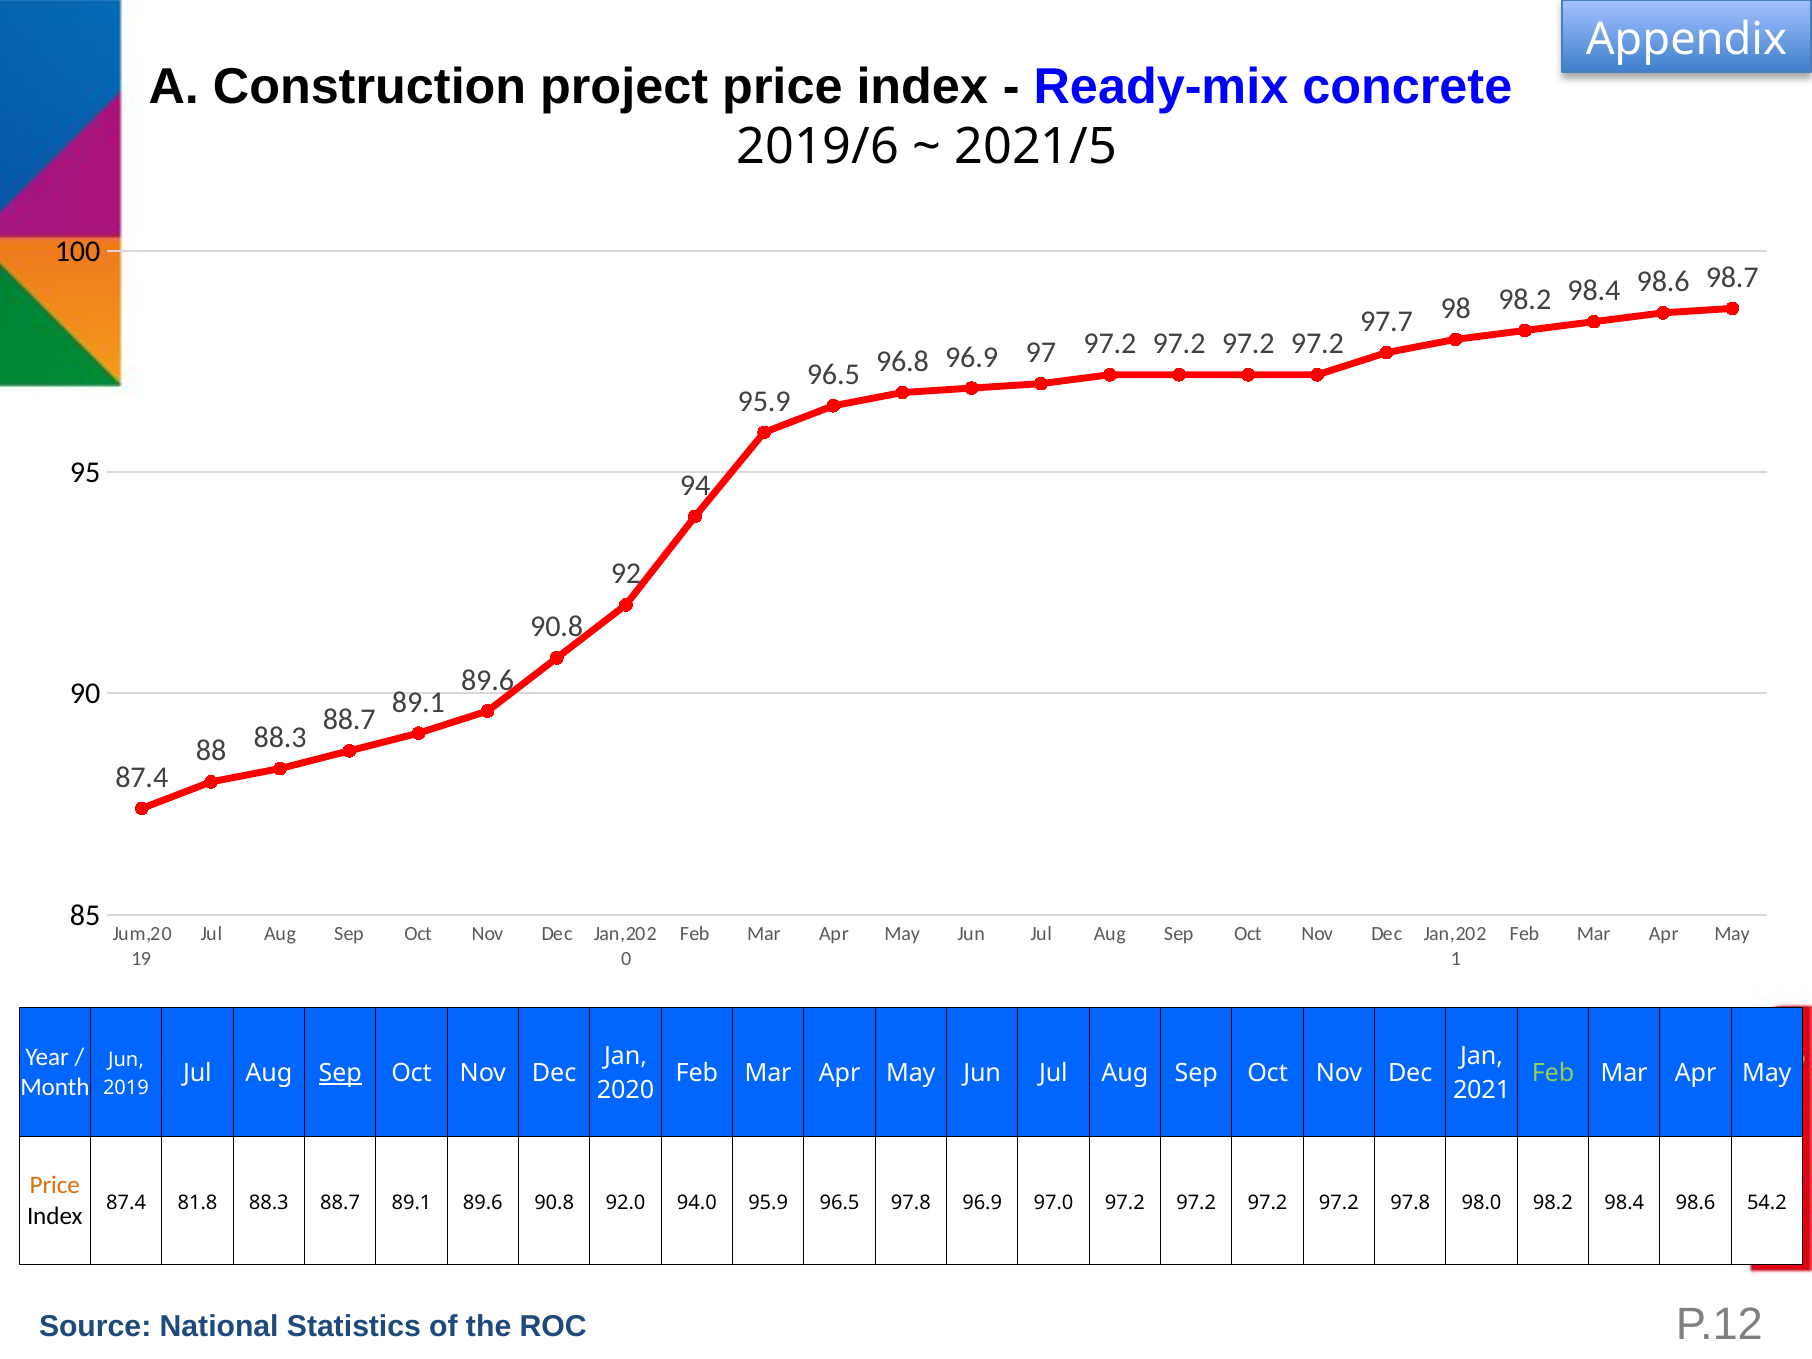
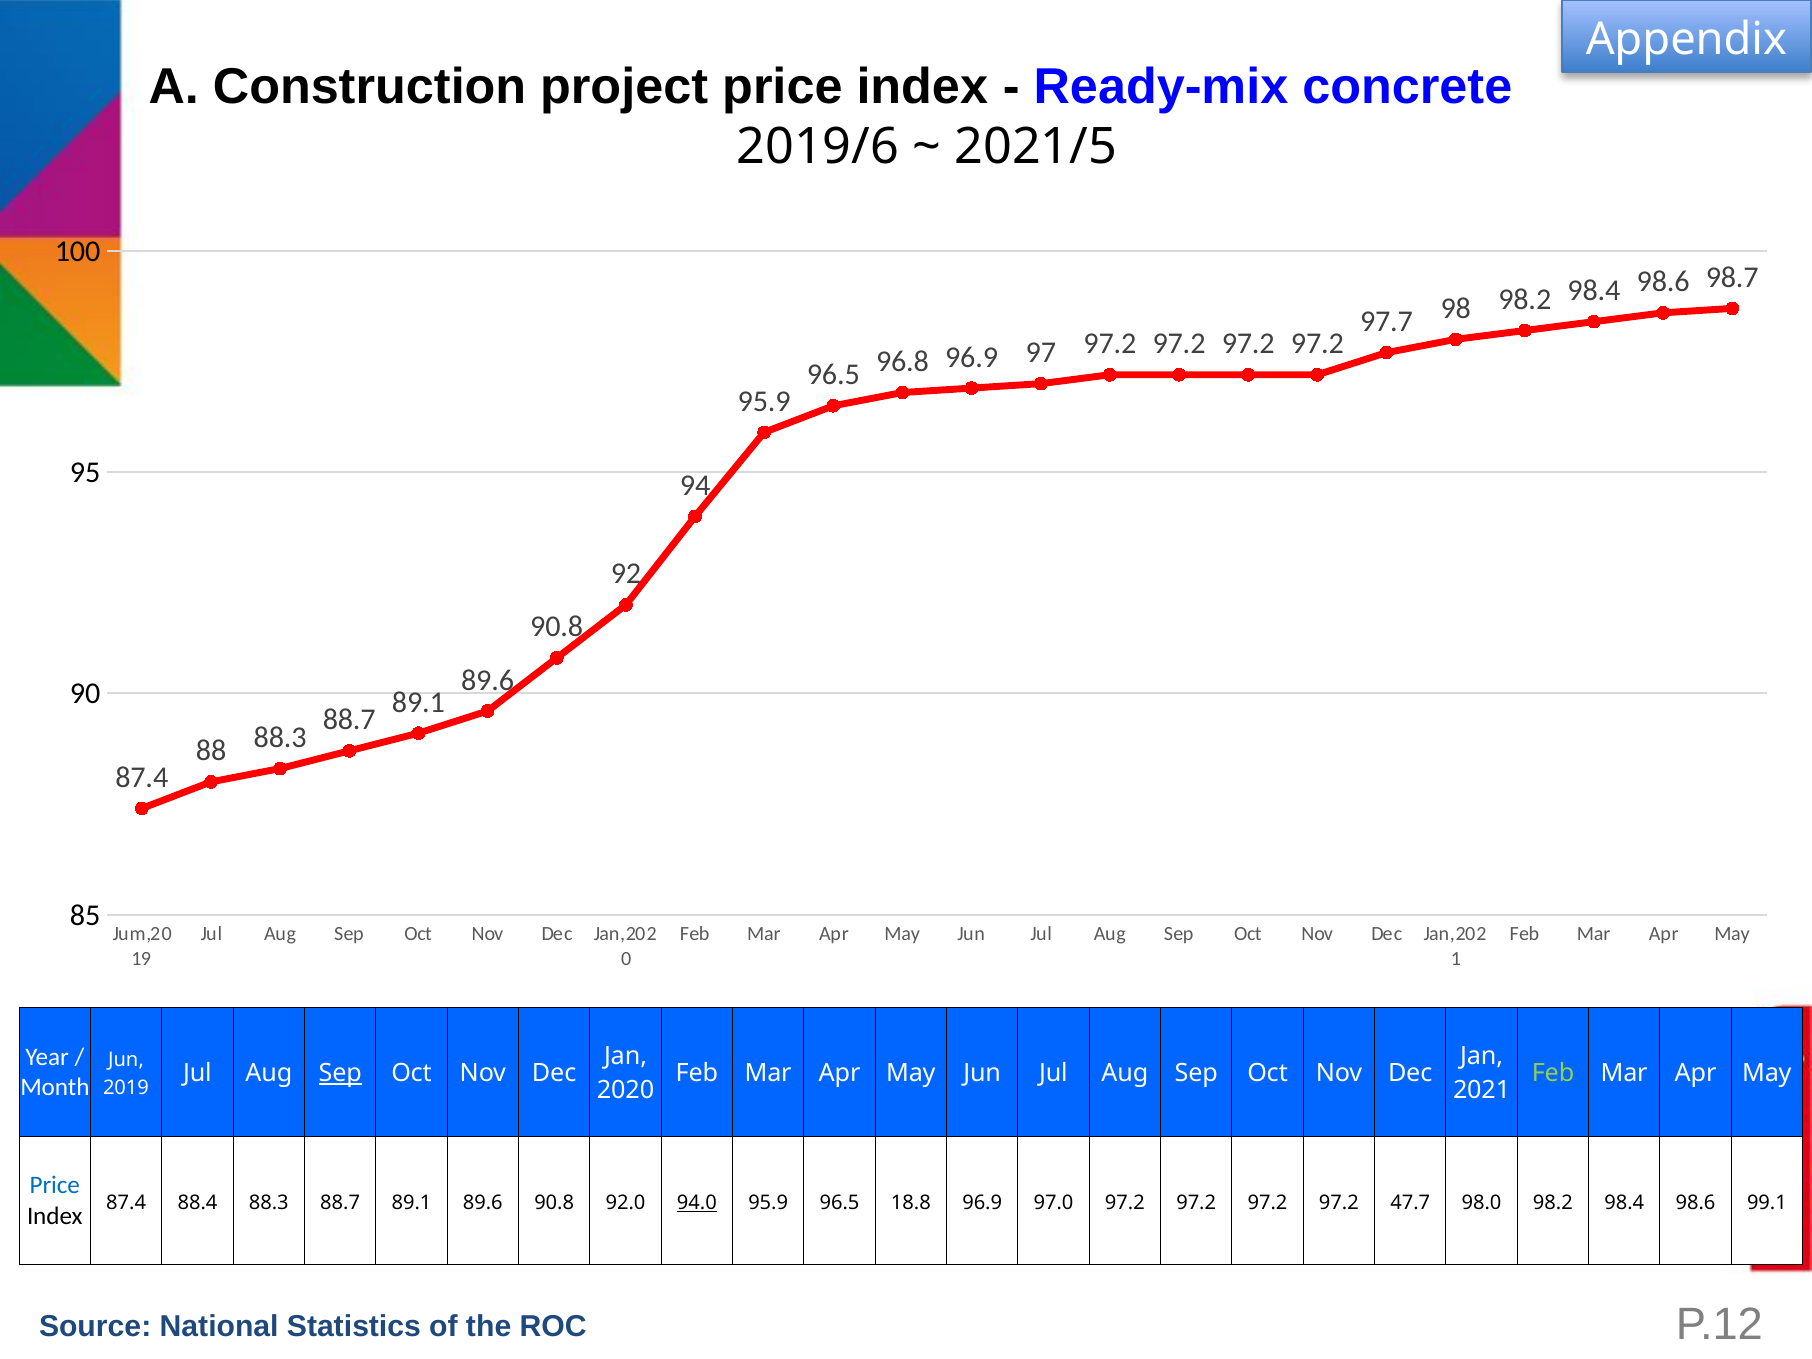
Price at (55, 1185) colour: orange -> blue
81.8: 81.8 -> 88.4
94.0 underline: none -> present
96.5 97.8: 97.8 -> 18.8
97.2 97.8: 97.8 -> 47.7
54.2: 54.2 -> 99.1
